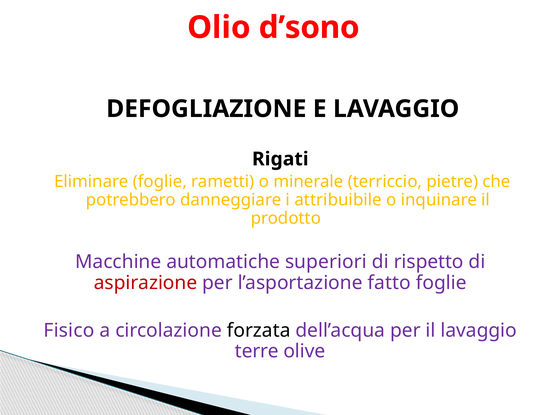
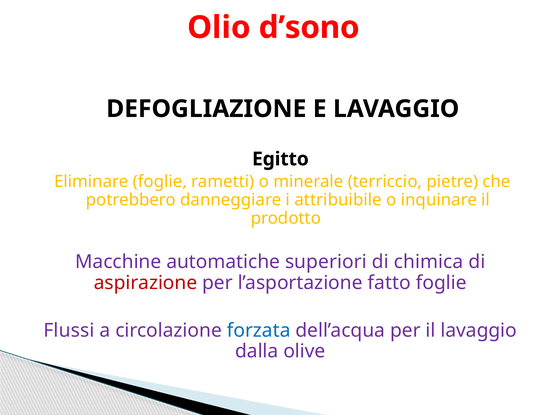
Rigati: Rigati -> Egitto
rispetto: rispetto -> chimica
Fisico: Fisico -> Flussi
forzata colour: black -> blue
terre: terre -> dalla
